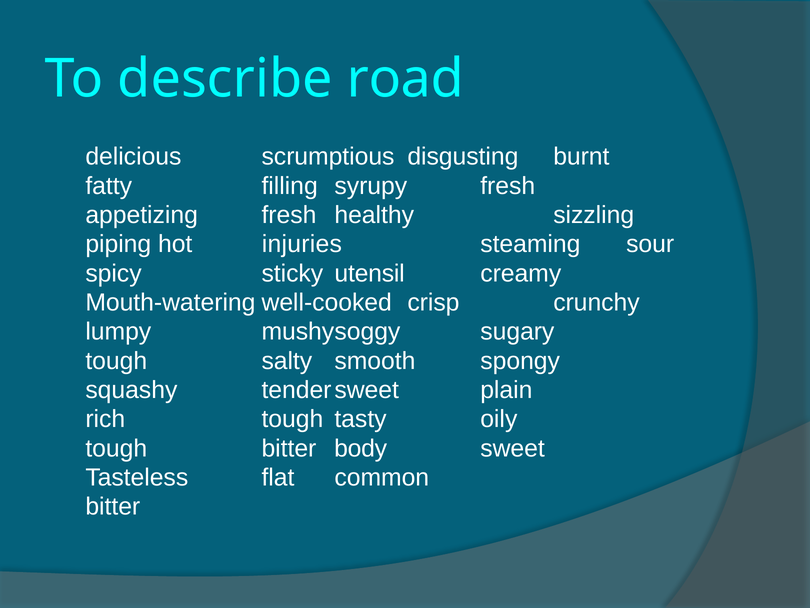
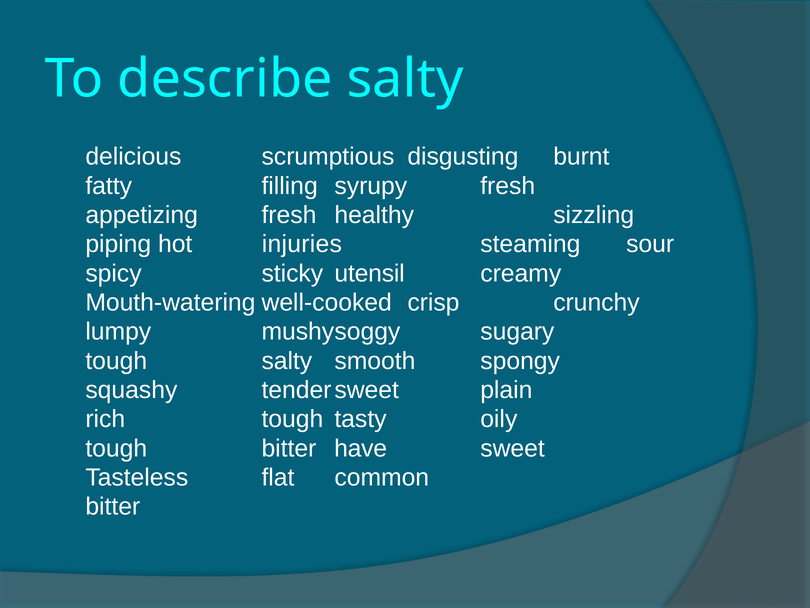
describe road: road -> salty
body: body -> have
